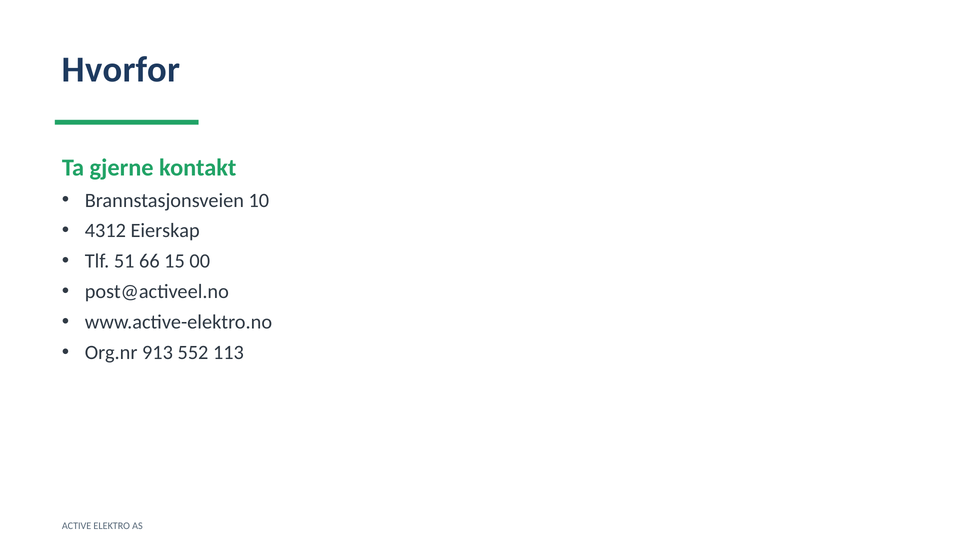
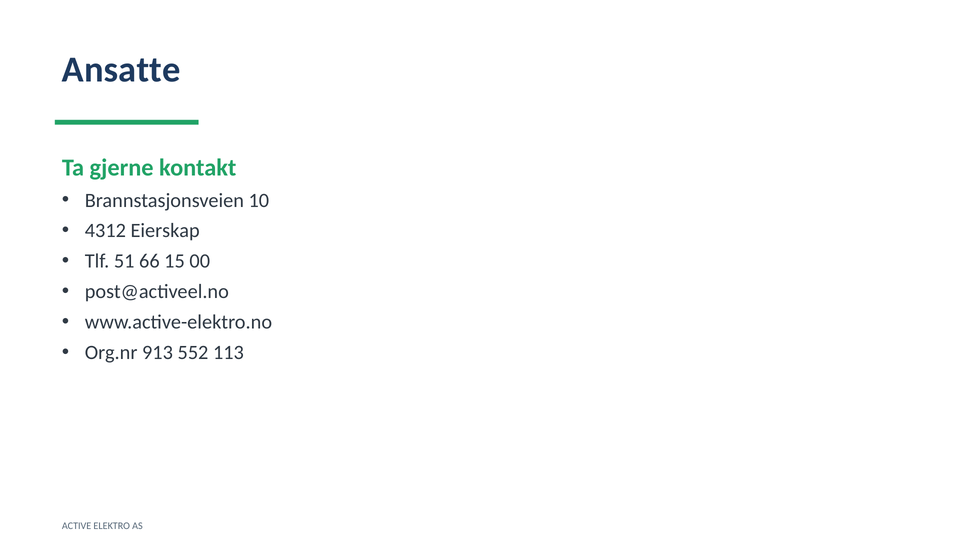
Hvorfor: Hvorfor -> Ansatte
